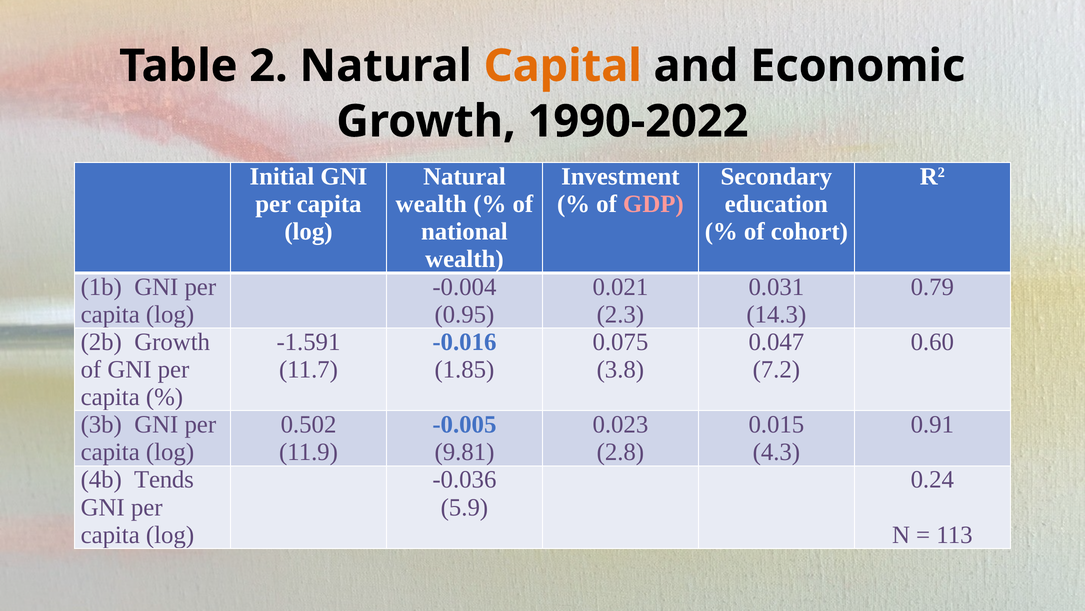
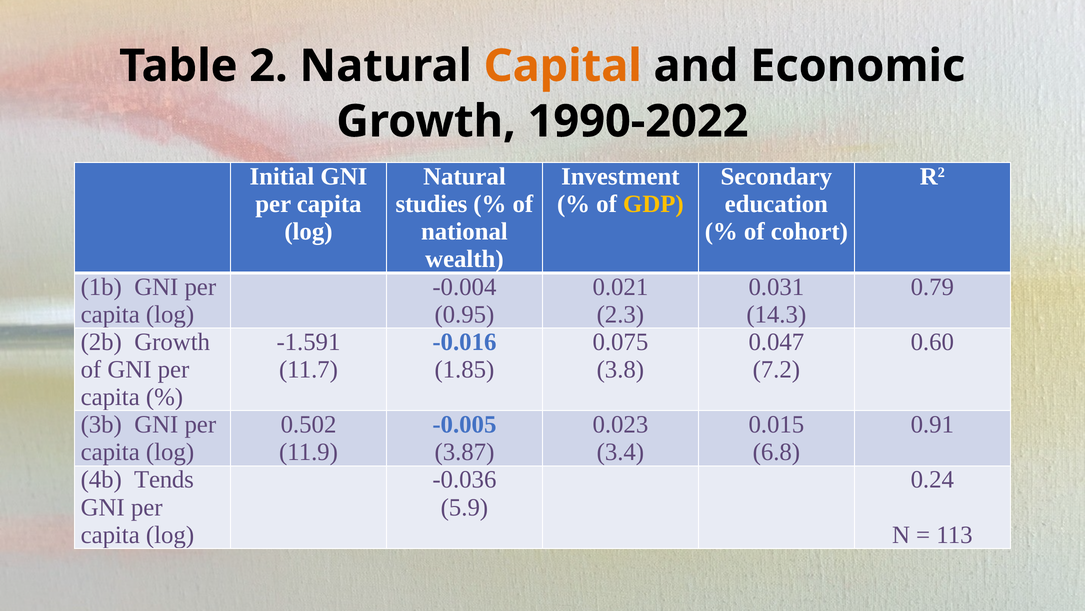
wealth at (431, 204): wealth -> studies
GDP colour: pink -> yellow
9.81: 9.81 -> 3.87
2.8: 2.8 -> 3.4
4.3: 4.3 -> 6.8
